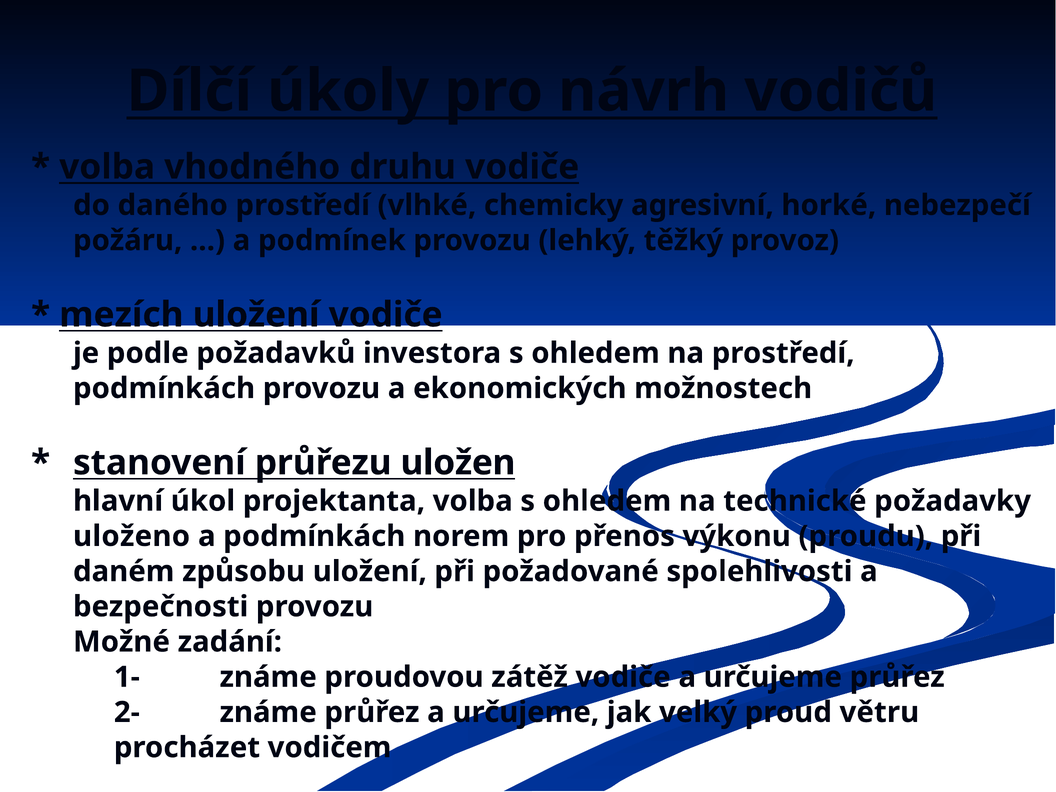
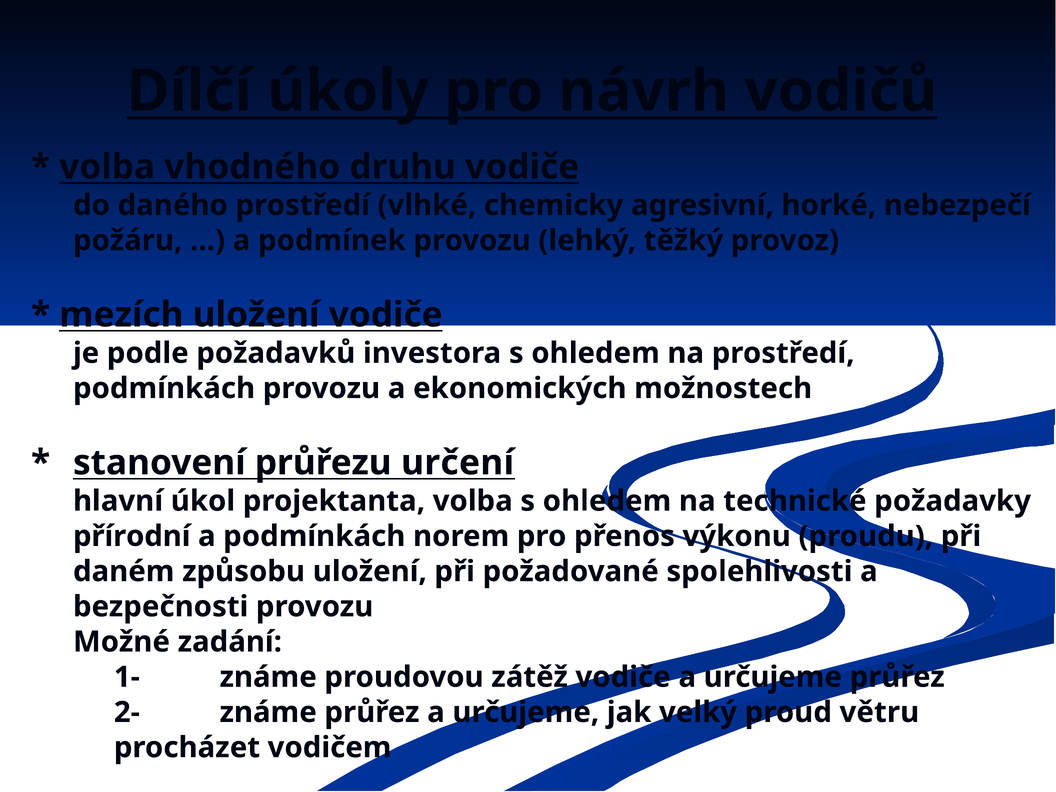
uložen: uložen -> určení
uloženo: uloženo -> přírodní
